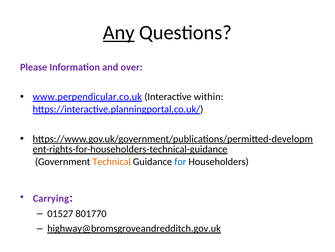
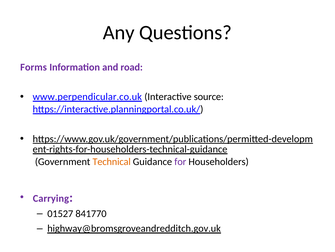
Any underline: present -> none
Please: Please -> Forms
over: over -> road
within: within -> source
for colour: blue -> purple
801770: 801770 -> 841770
